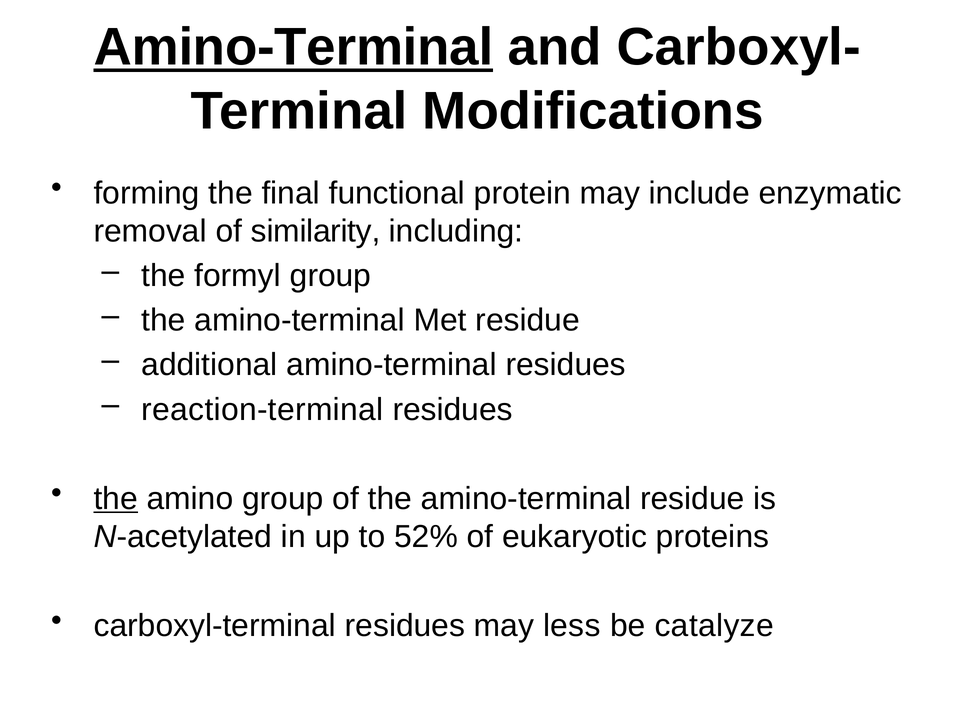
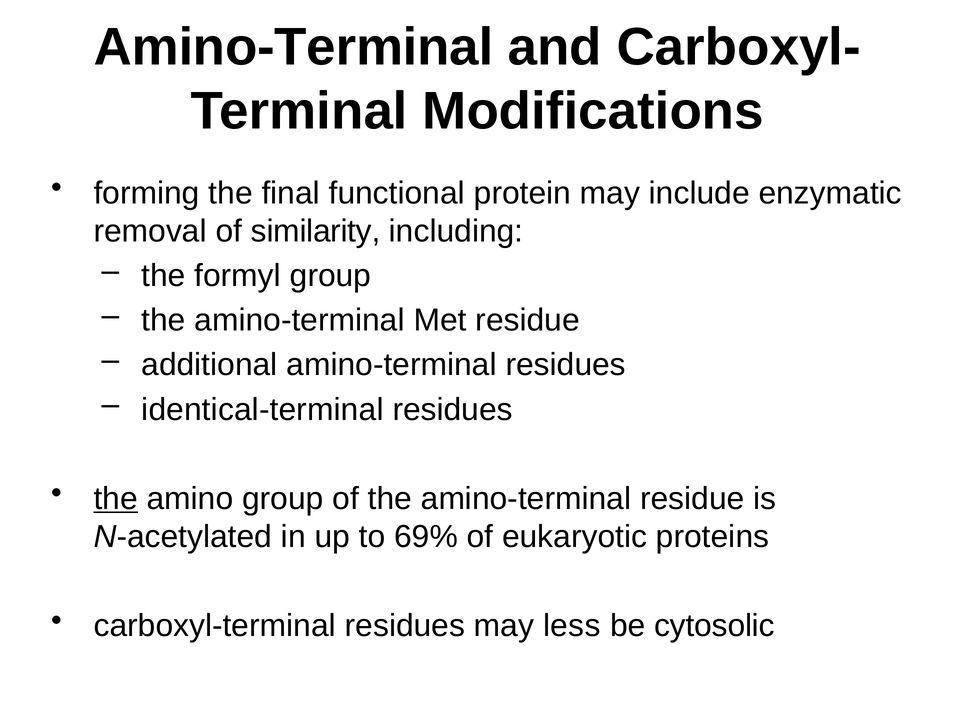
Amino-Terminal at (293, 47) underline: present -> none
reaction-terminal: reaction-terminal -> identical-terminal
52%: 52% -> 69%
catalyze: catalyze -> cytosolic
